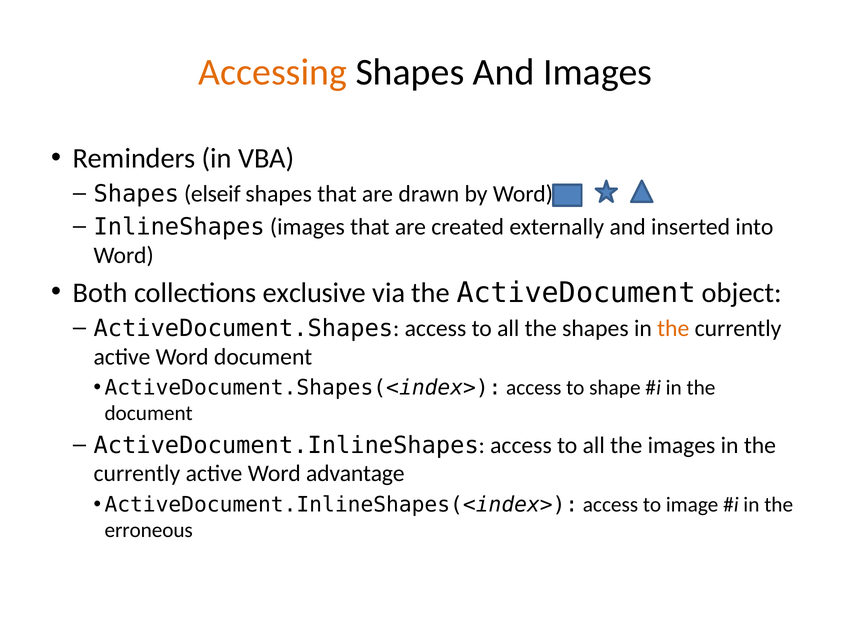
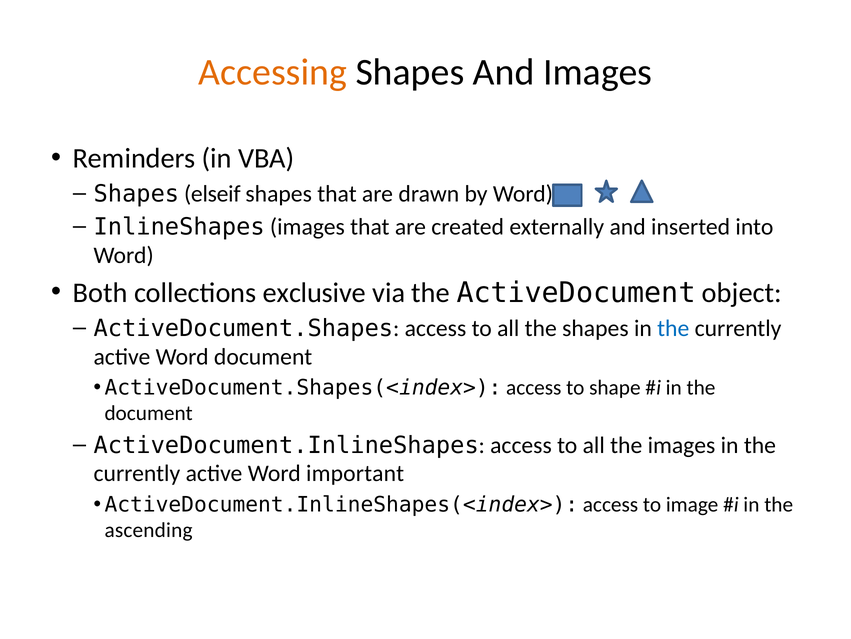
the at (673, 328) colour: orange -> blue
advantage: advantage -> important
erroneous: erroneous -> ascending
